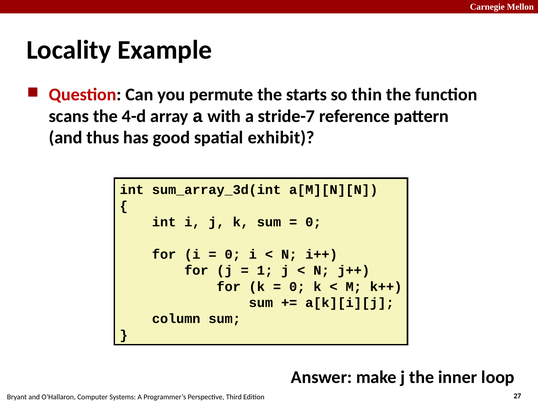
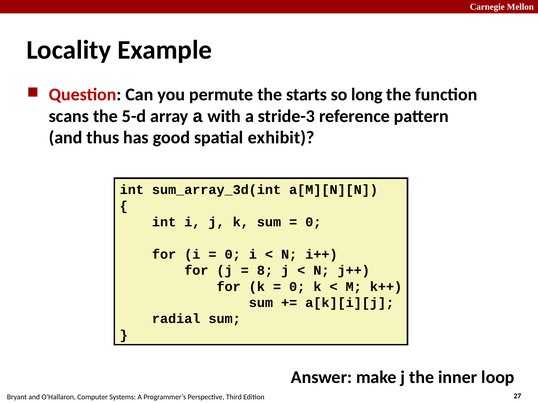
thin: thin -> long
4-d: 4-d -> 5-d
stride-7: stride-7 -> stride-3
1: 1 -> 8
column: column -> radial
